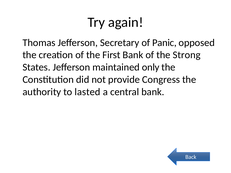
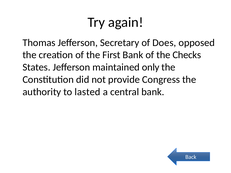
Panic: Panic -> Does
Strong: Strong -> Checks
